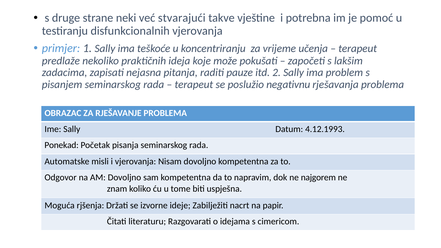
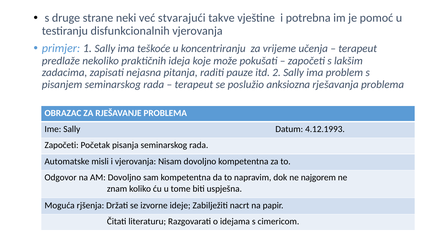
negativnu: negativnu -> anksiozna
Ponekad at (62, 145): Ponekad -> Započeti
